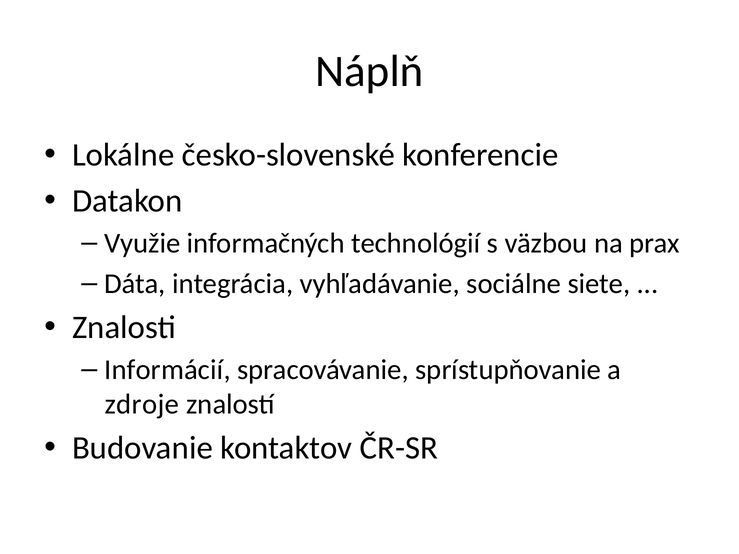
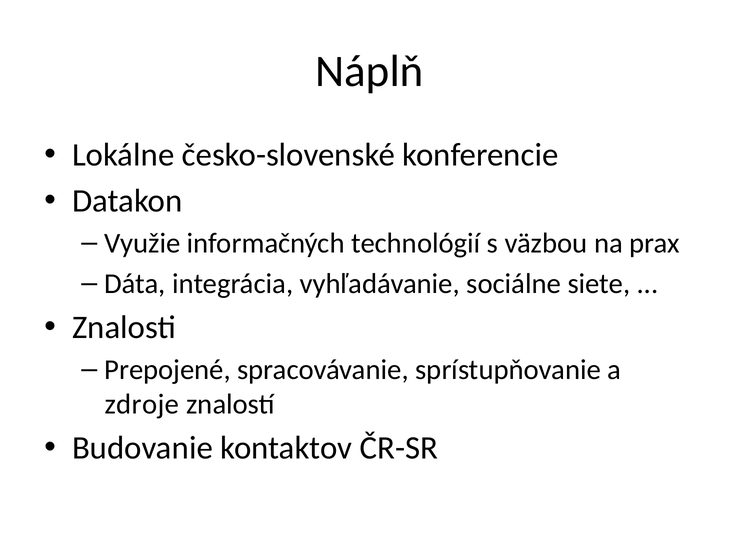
Informácií: Informácií -> Prepojené
